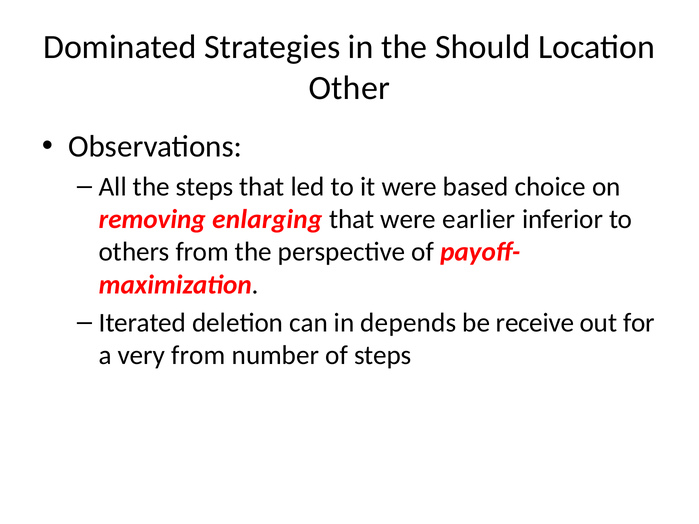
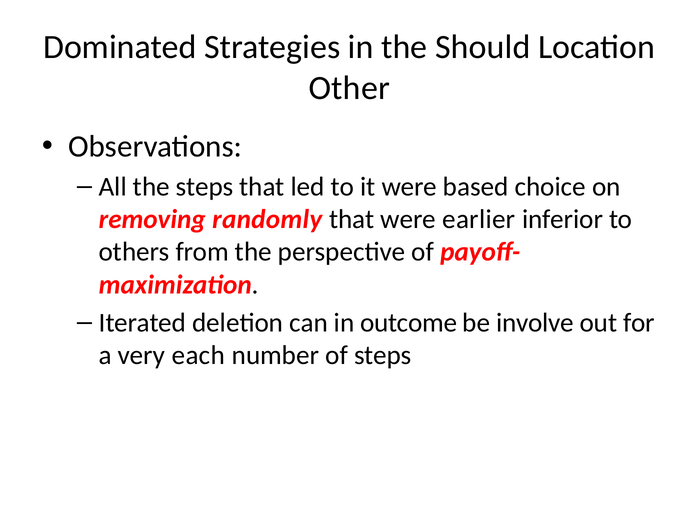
enlarging: enlarging -> randomly
depends: depends -> outcome
receive: receive -> involve
very from: from -> each
